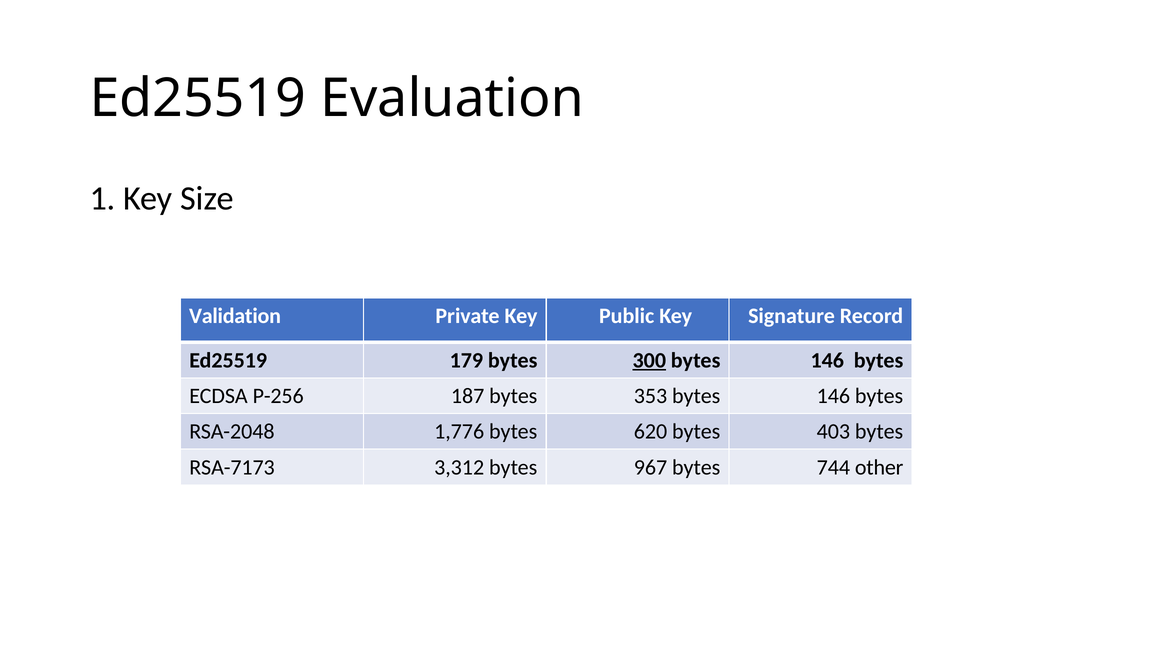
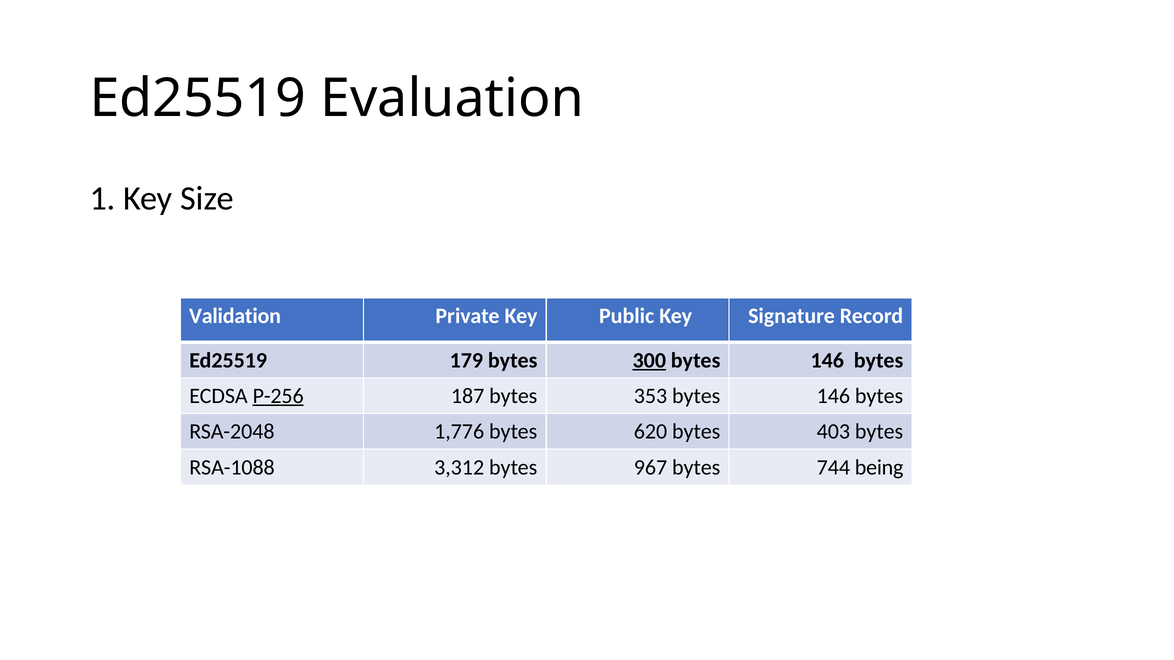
P-256 underline: none -> present
RSA-7173: RSA-7173 -> RSA-1088
other: other -> being
